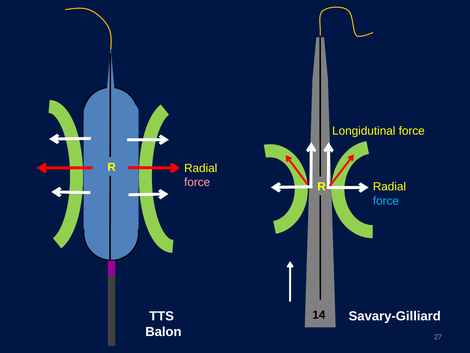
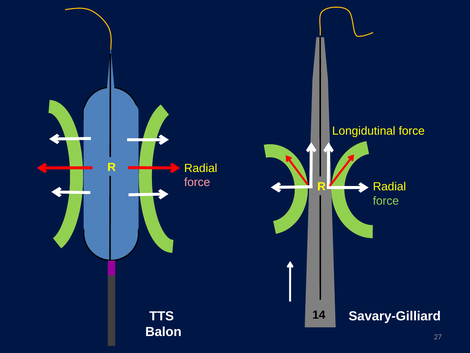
force at (386, 201) colour: light blue -> light green
